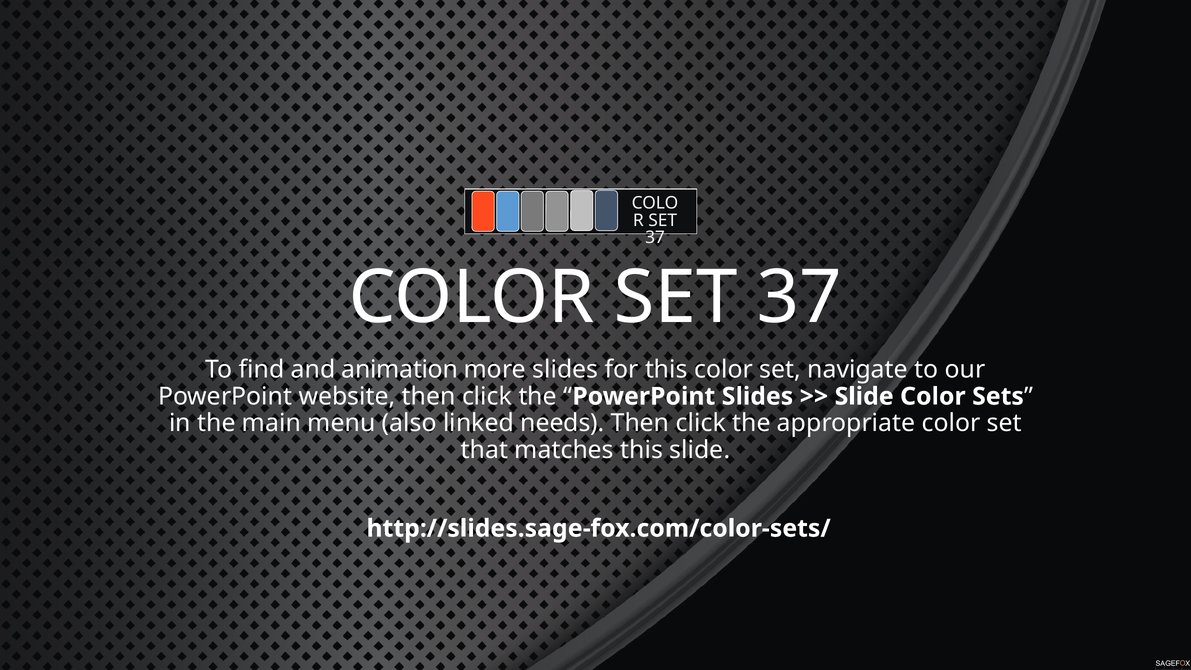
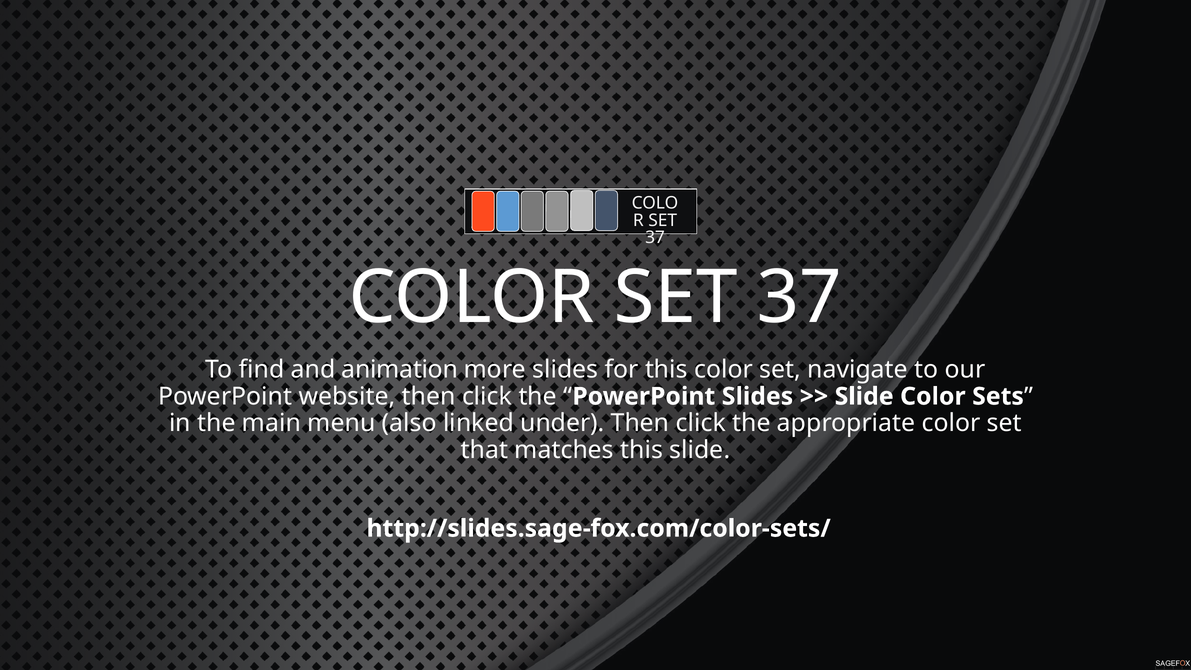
needs: needs -> under
